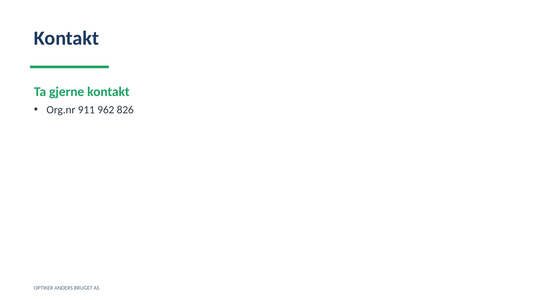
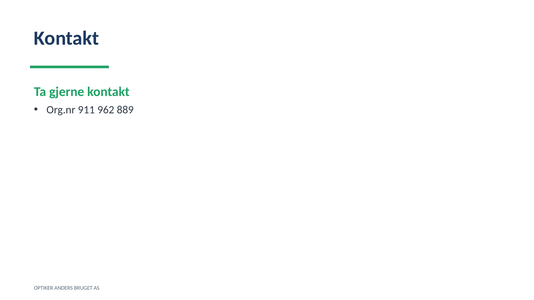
826: 826 -> 889
